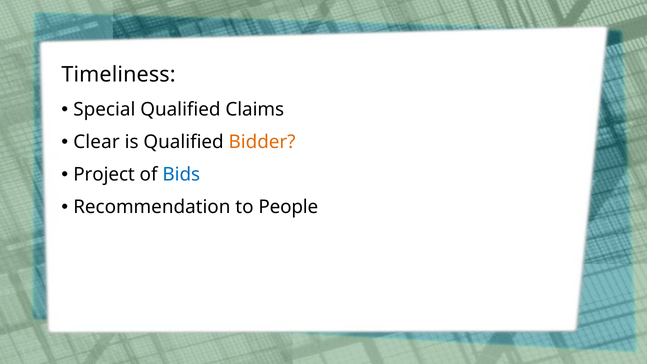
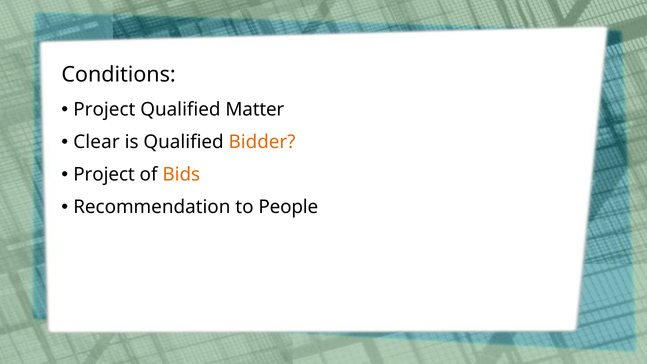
Timeliness: Timeliness -> Conditions
Special at (104, 110): Special -> Project
Claims: Claims -> Matter
Bids colour: blue -> orange
